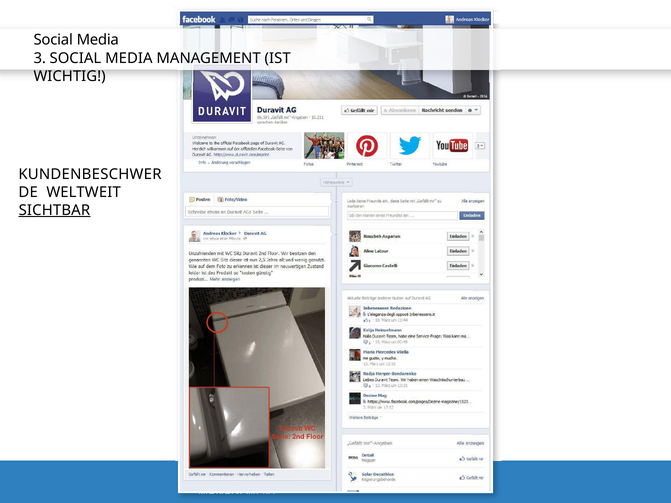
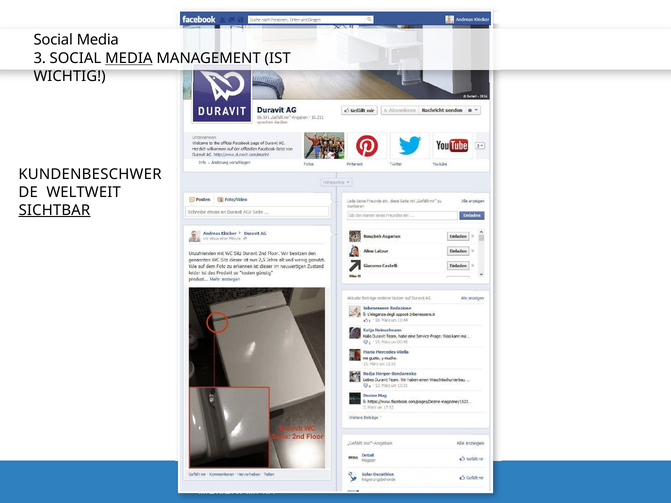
MEDIA at (129, 58) underline: none -> present
